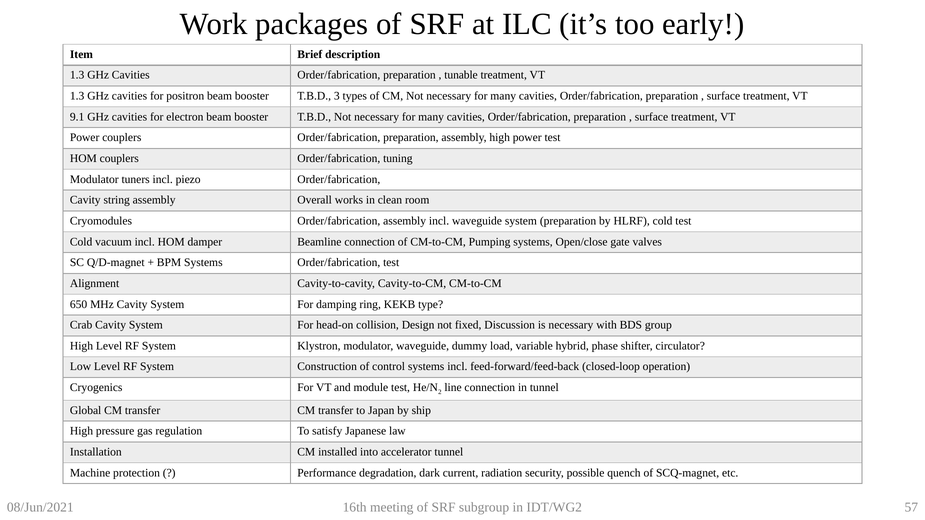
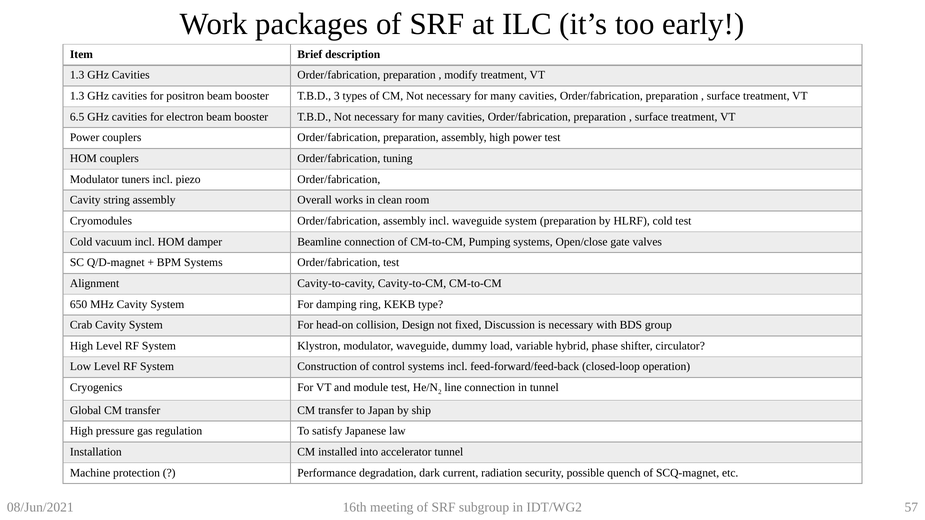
tunable: tunable -> modify
9.1: 9.1 -> 6.5
